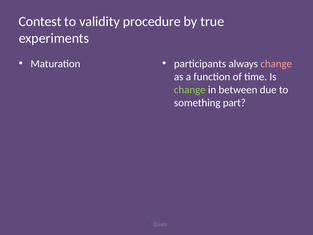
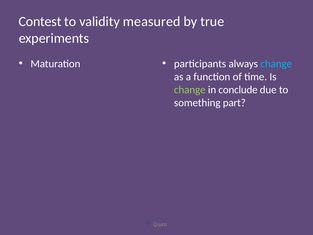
procedure: procedure -> measured
change at (276, 64) colour: pink -> light blue
between: between -> conclude
